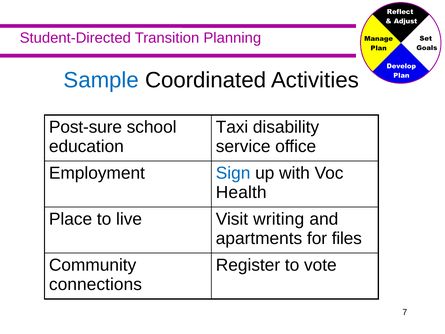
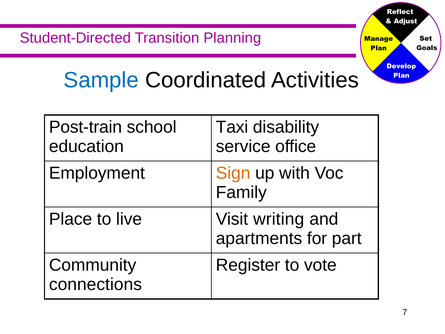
Post-sure: Post-sure -> Post-train
Sign colour: blue -> orange
Health: Health -> Family
files: files -> part
